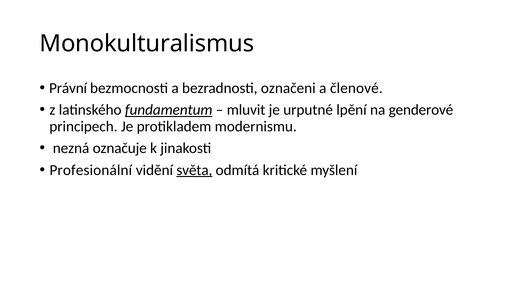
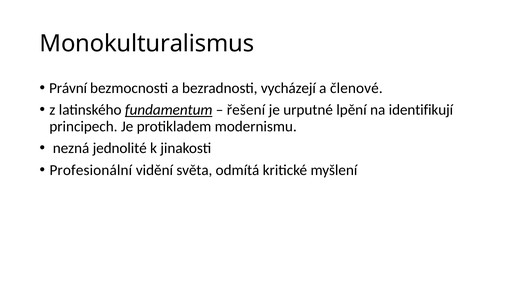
označeni: označeni -> vycházejí
mluvit: mluvit -> řešení
genderové: genderové -> identifikují
označuje: označuje -> jednolité
světa underline: present -> none
